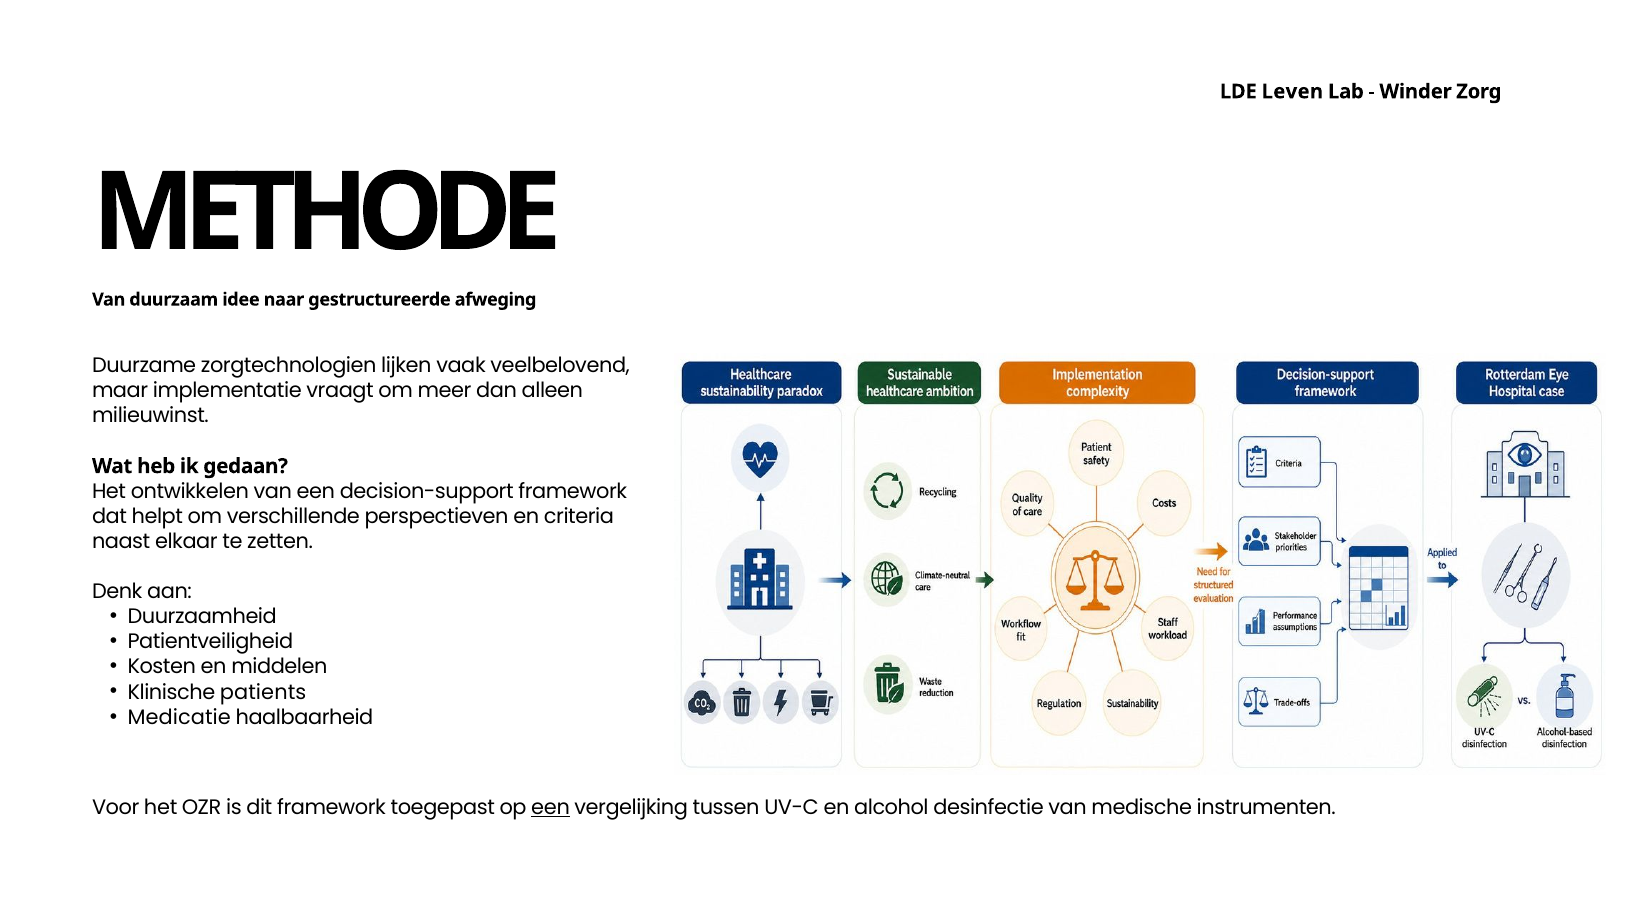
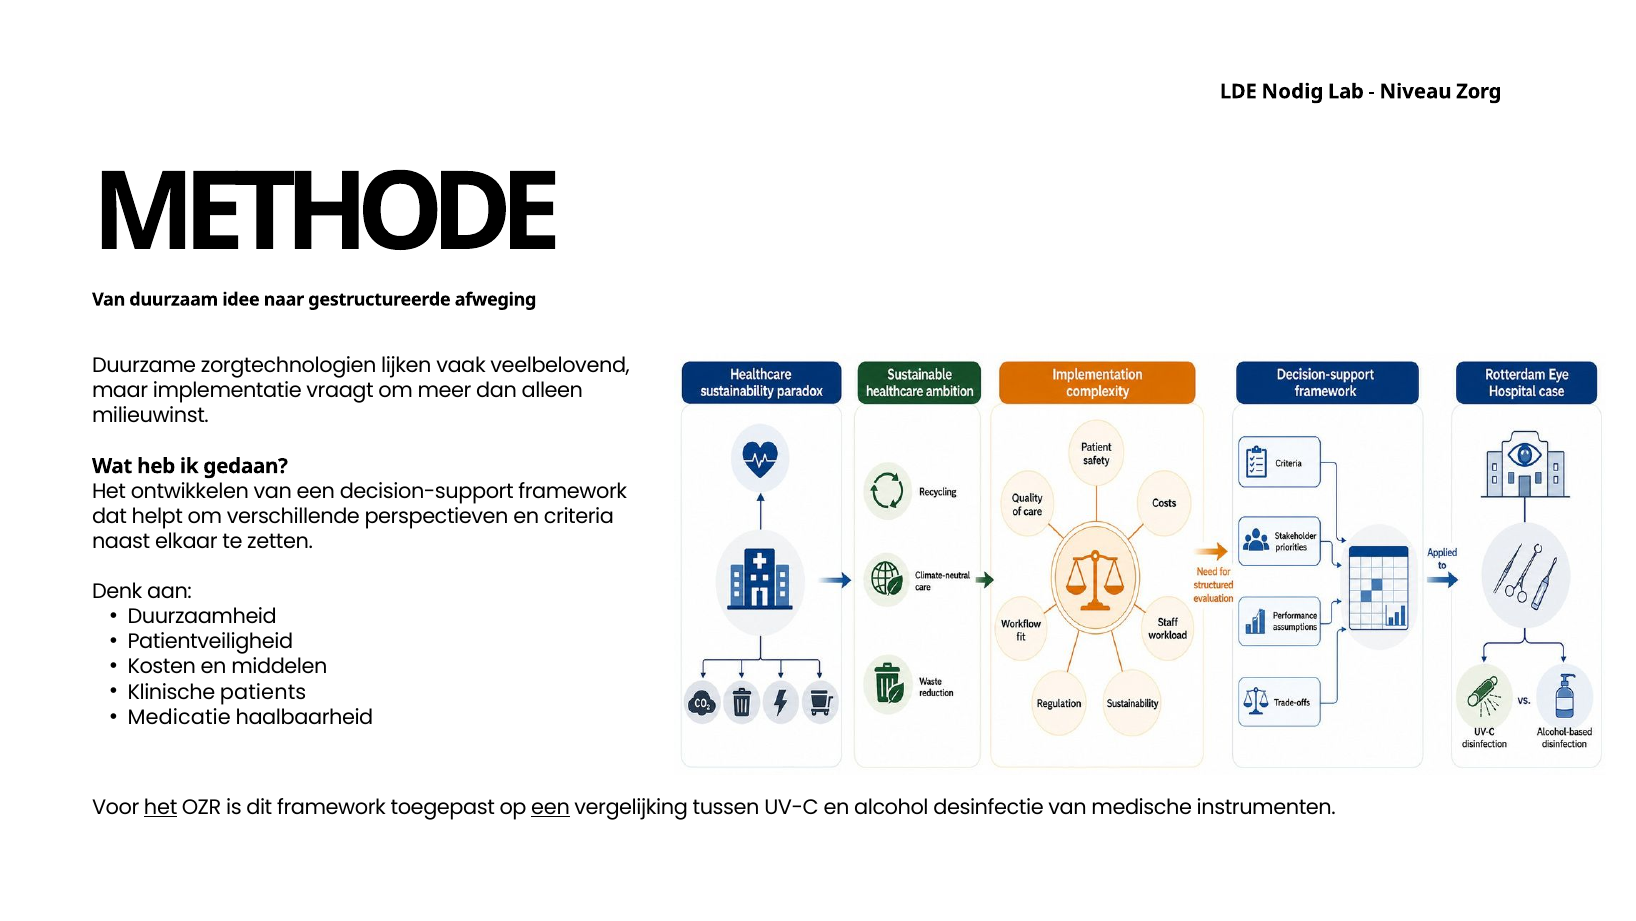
Leven: Leven -> Nodig
Winder: Winder -> Niveau
het at (161, 807) underline: none -> present
